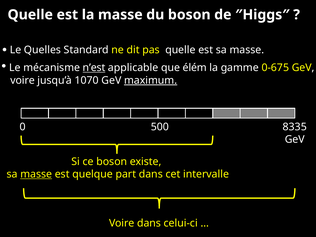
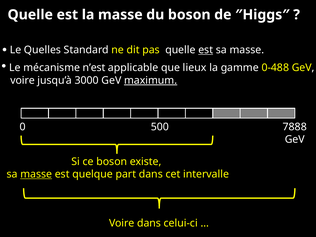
est at (206, 50) underline: none -> present
n’est underline: present -> none
élém: élém -> lieux
0-675: 0-675 -> 0-488
1070: 1070 -> 3000
8335: 8335 -> 7888
